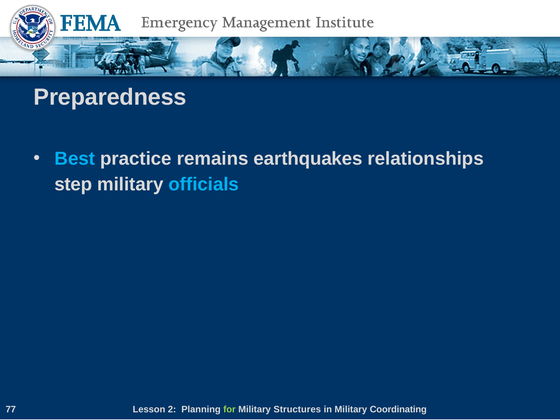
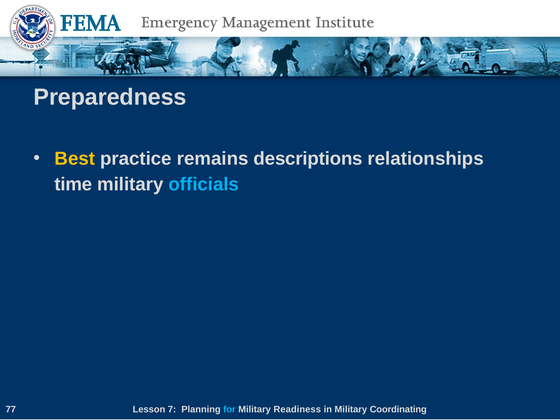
Best colour: light blue -> yellow
earthquakes: earthquakes -> descriptions
step: step -> time
2: 2 -> 7
for colour: light green -> light blue
Structures: Structures -> Readiness
